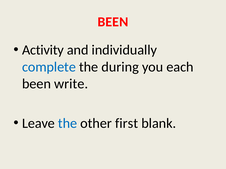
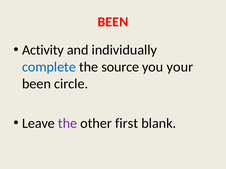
during: during -> source
each: each -> your
write: write -> circle
the at (68, 124) colour: blue -> purple
